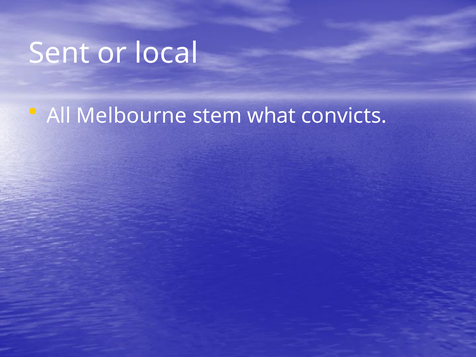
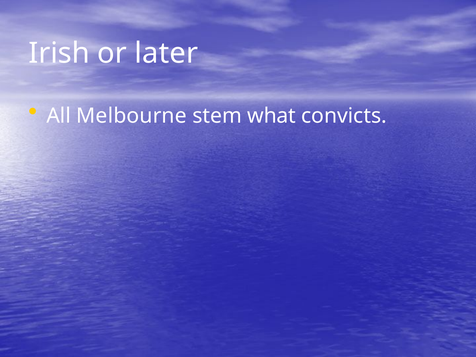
Sent: Sent -> Irish
local: local -> later
